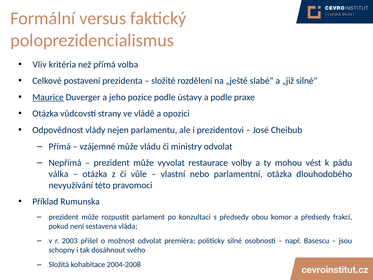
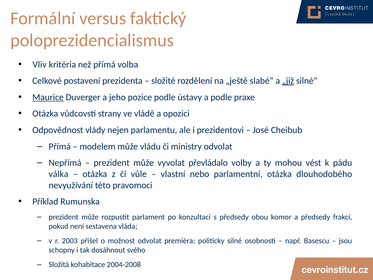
„již underline: none -> present
vzájemné: vzájemné -> modelem
restaurace: restaurace -> převládalo
